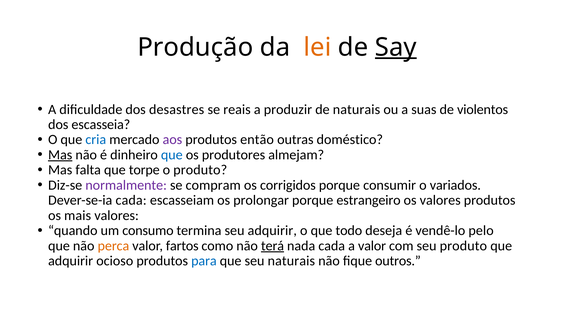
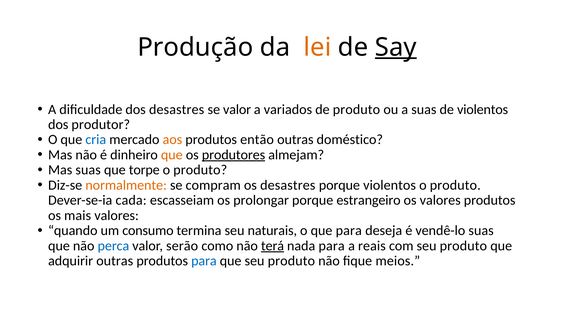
se reais: reais -> valor
produzir: produzir -> variados
de naturais: naturais -> produto
escasseia: escasseia -> produtor
aos colour: purple -> orange
Mas at (60, 155) underline: present -> none
que at (172, 155) colour: blue -> orange
produtores underline: none -> present
Mas falta: falta -> suas
normalmente colour: purple -> orange
os corrigidos: corrigidos -> desastres
porque consumir: consumir -> violentos
variados at (455, 185): variados -> produto
seu adquirir: adquirir -> naturais
que todo: todo -> para
vendê-lo pelo: pelo -> suas
perca colour: orange -> blue
fartos: fartos -> serão
nada cada: cada -> para
a valor: valor -> reais
adquirir ocioso: ocioso -> outras
que seu naturais: naturais -> produto
outros: outros -> meios
